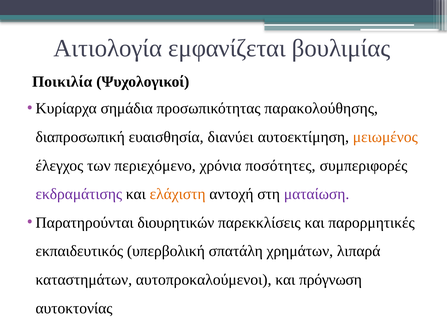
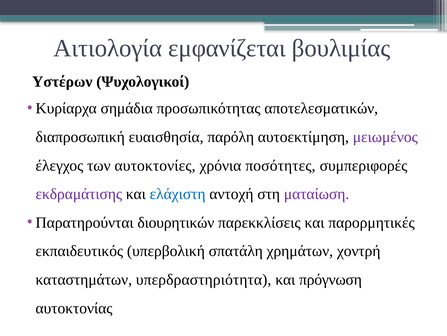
Ποικιλία: Ποικιλία -> Υστέρων
παρακολούθησης: παρακολούθησης -> αποτελεσματικών
διανύει: διανύει -> παρόλη
μειωμένος colour: orange -> purple
περιεχόμενο: περιεχόμενο -> αυτοκτονίες
ελάχιστη colour: orange -> blue
λιπαρά: λιπαρά -> χοντρή
αυτοπροκαλούμενοι: αυτοπροκαλούμενοι -> υπερδραστηριότητα
